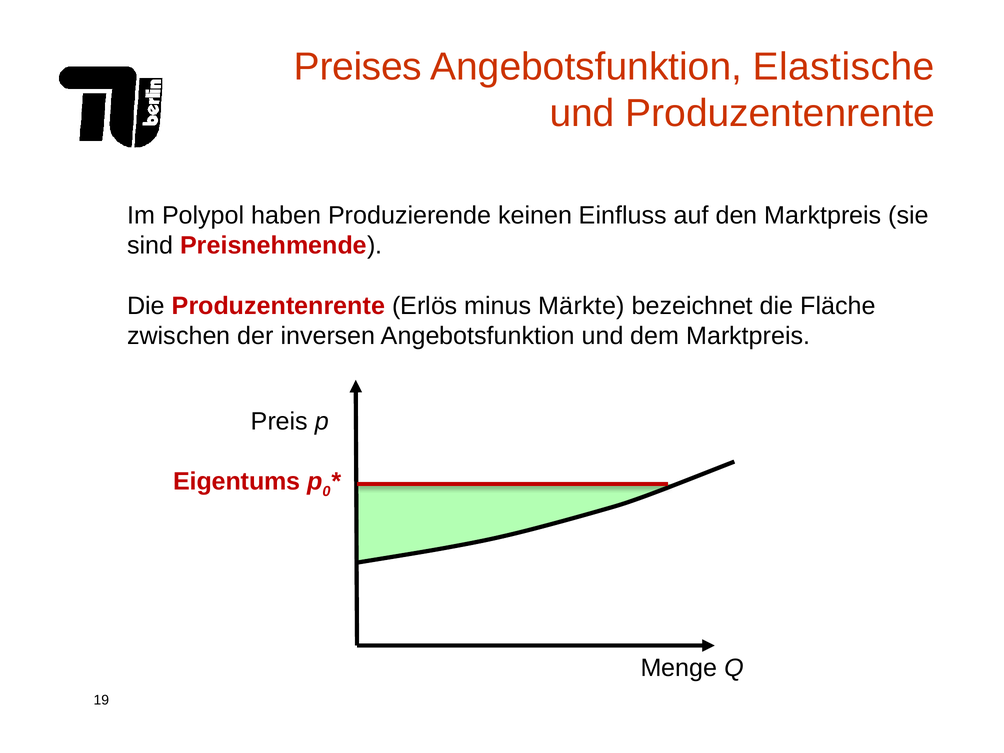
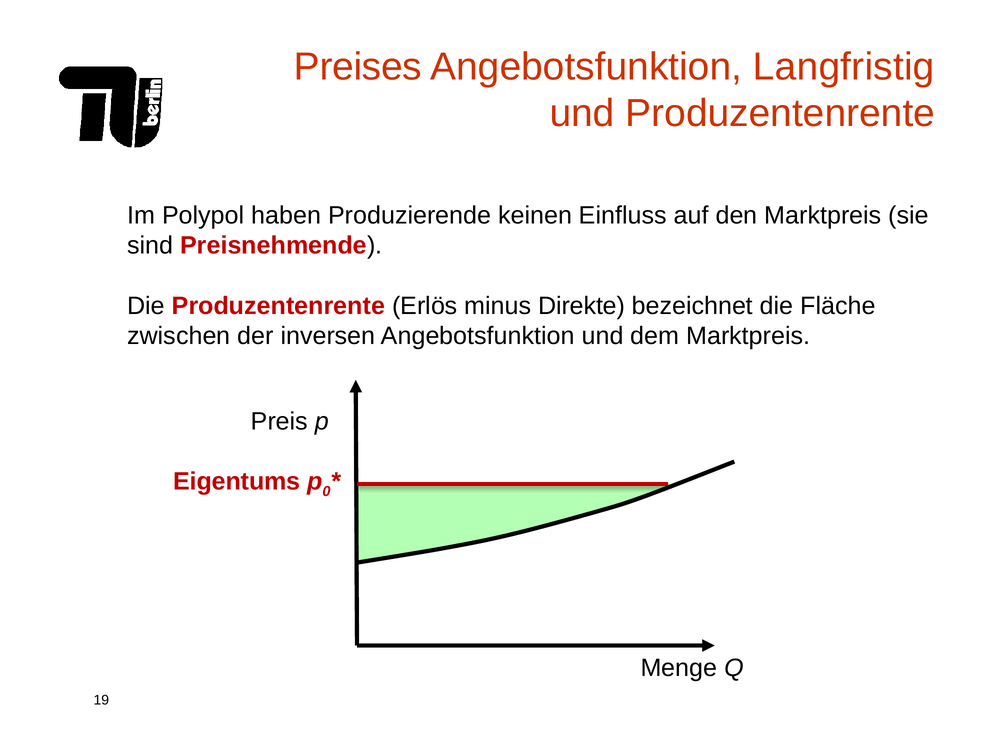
Elastische: Elastische -> Langfristig
Märkte: Märkte -> Direkte
